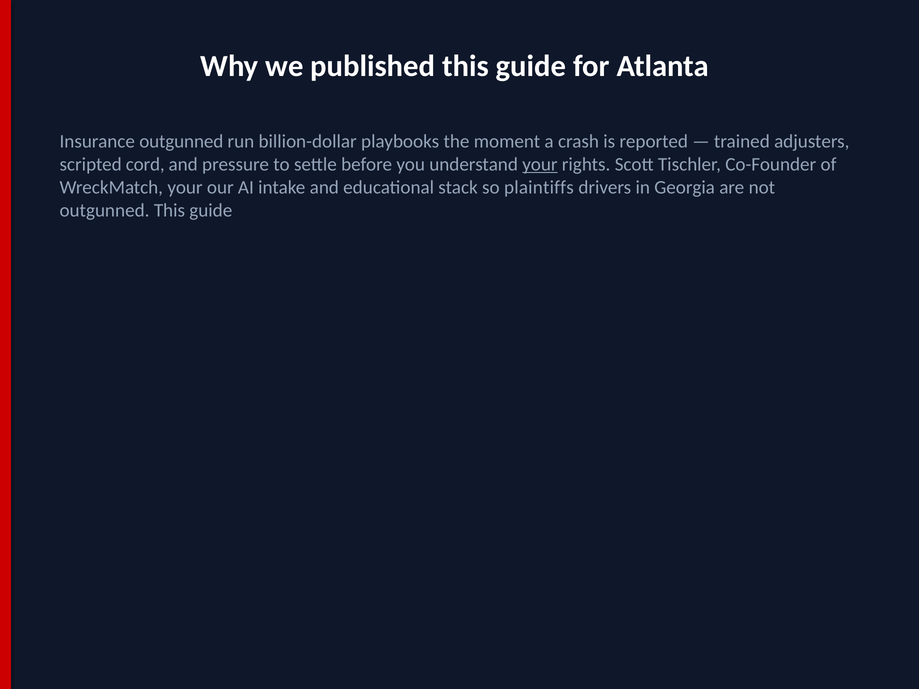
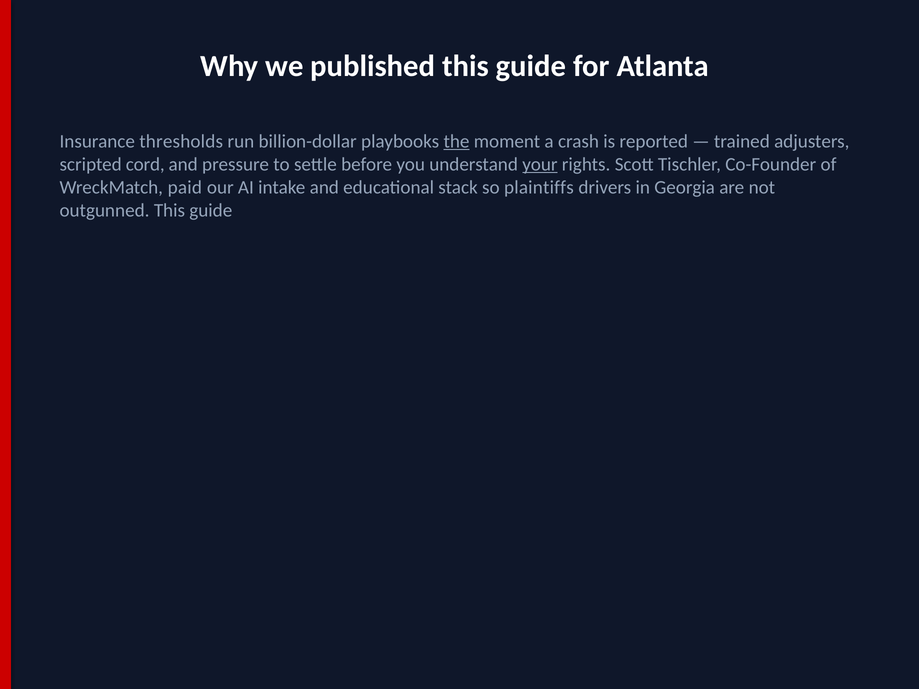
Insurance outgunned: outgunned -> thresholds
the underline: none -> present
WreckMatch your: your -> paid
